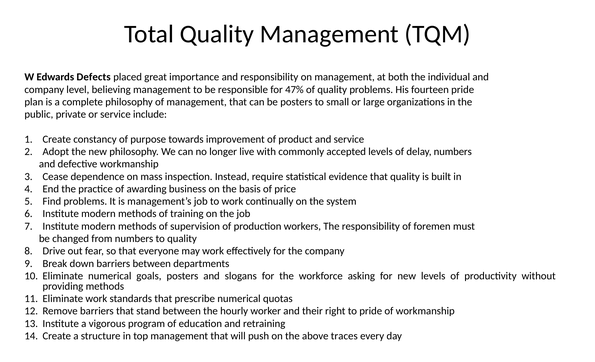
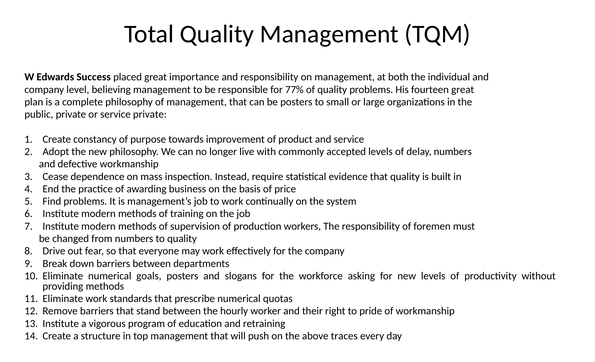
Defects: Defects -> Success
47%: 47% -> 77%
fourteen pride: pride -> great
service include: include -> private
